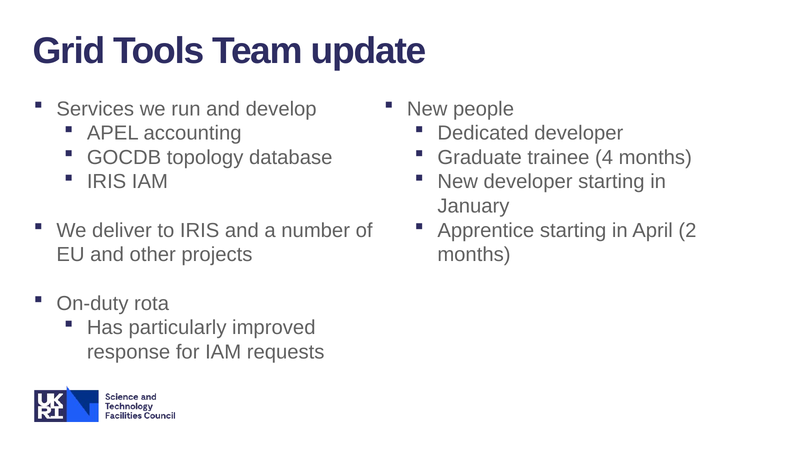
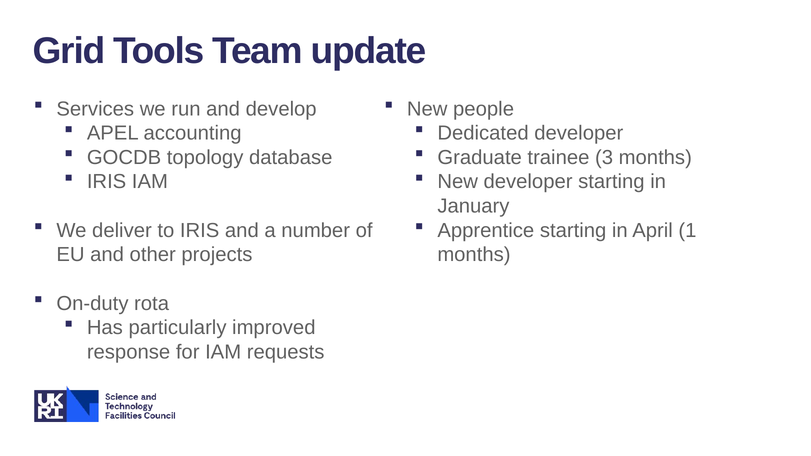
4: 4 -> 3
2: 2 -> 1
